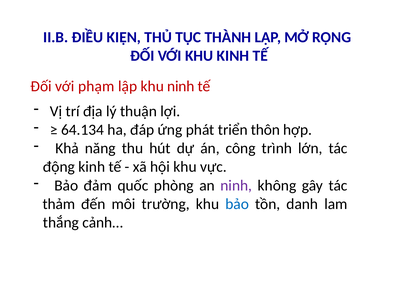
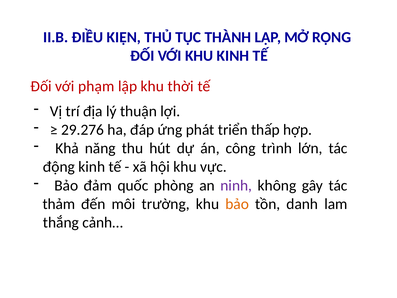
khu ninh: ninh -> thời
64.134: 64.134 -> 29.276
thôn: thôn -> thấp
bảo at (237, 204) colour: blue -> orange
